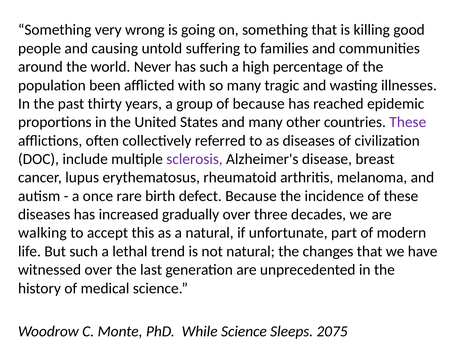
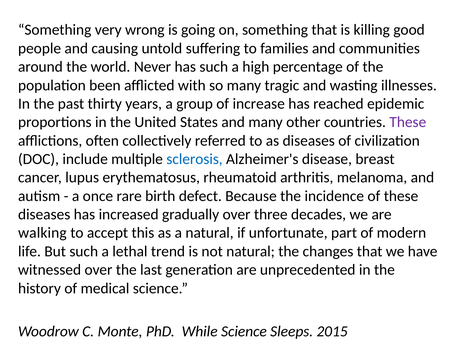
of because: because -> increase
sclerosis colour: purple -> blue
2075: 2075 -> 2015
